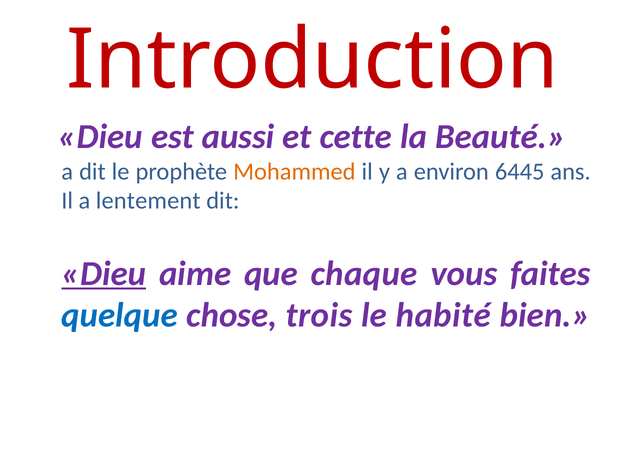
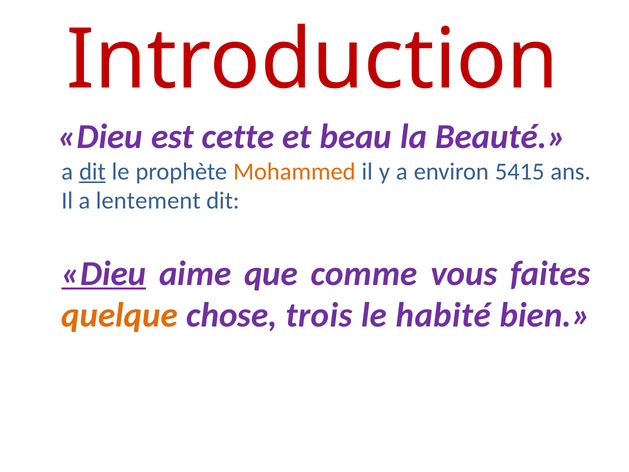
aussi: aussi -> cette
cette: cette -> beau
dit at (92, 171) underline: none -> present
6445: 6445 -> 5415
chaque: chaque -> comme
quelque colour: blue -> orange
